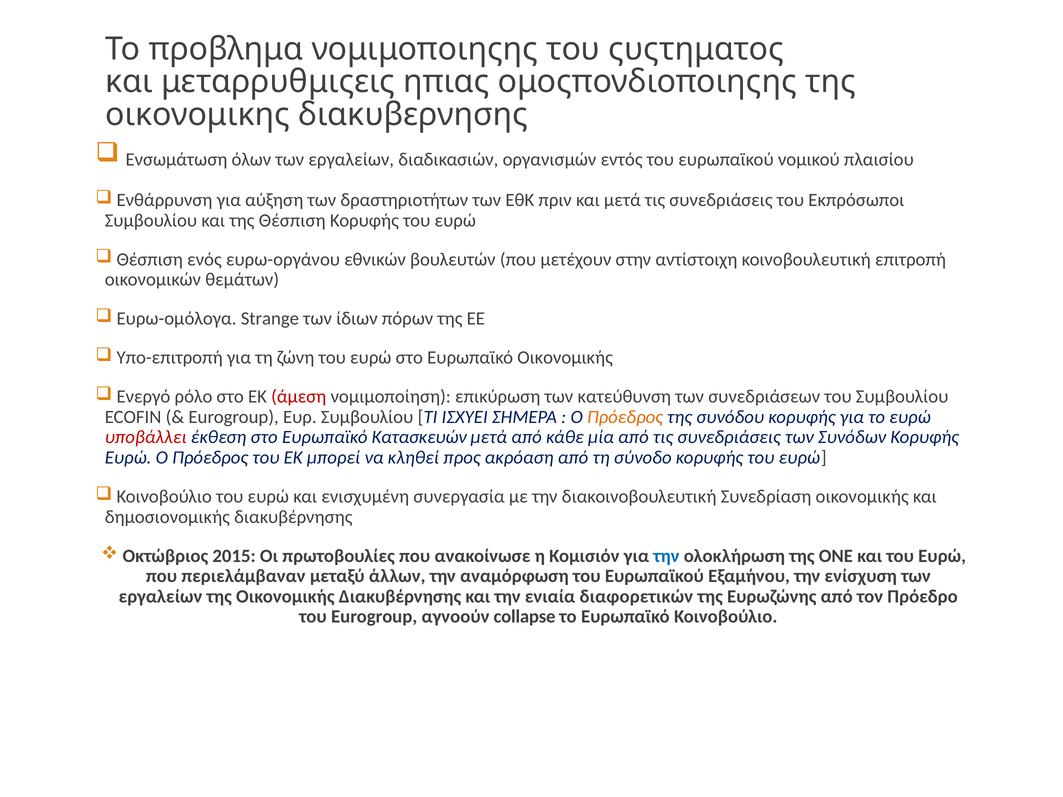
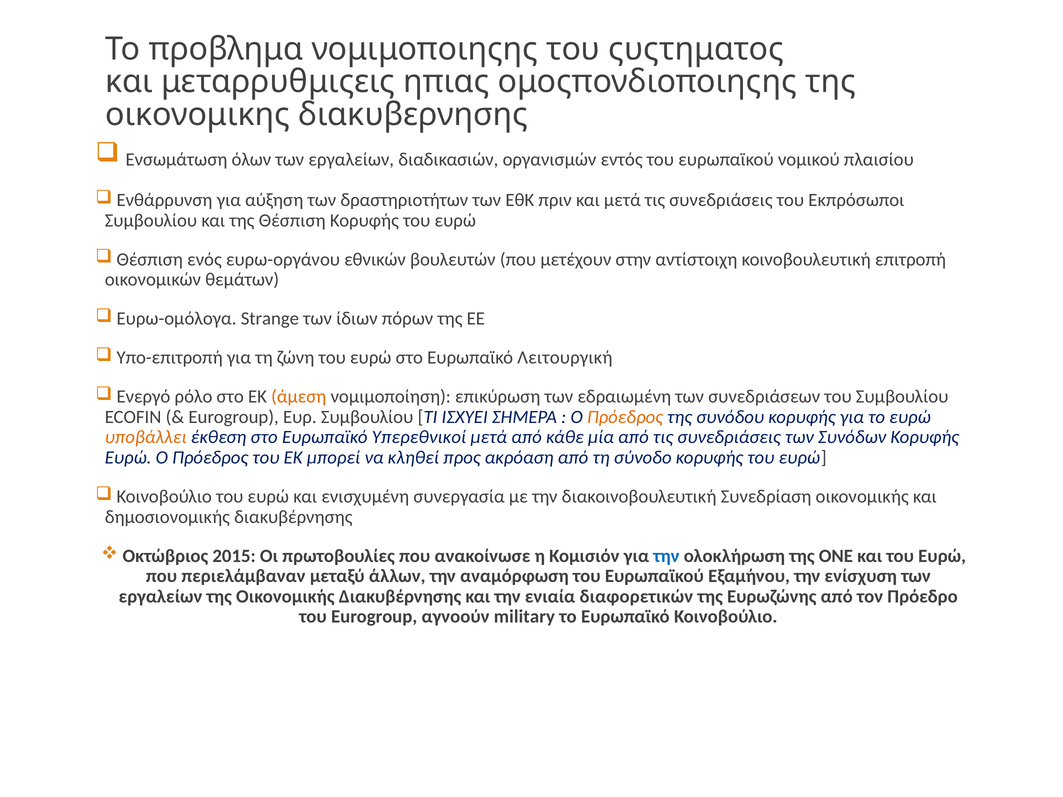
Ευρωπαϊκό Οικονομικής: Οικονομικής -> Λειτουργική
άμεση colour: red -> orange
κατεύθυνση: κατεύθυνση -> εδραιωμένη
υποβάλλει colour: red -> orange
Κατασκευών: Κατασκευών -> Υπερεθνικοί
collapse: collapse -> military
